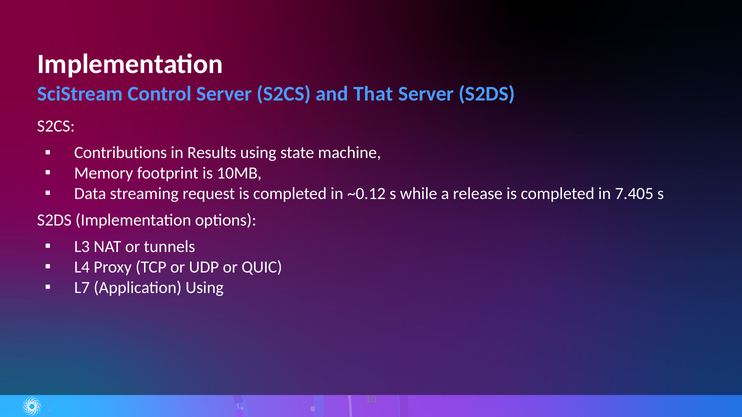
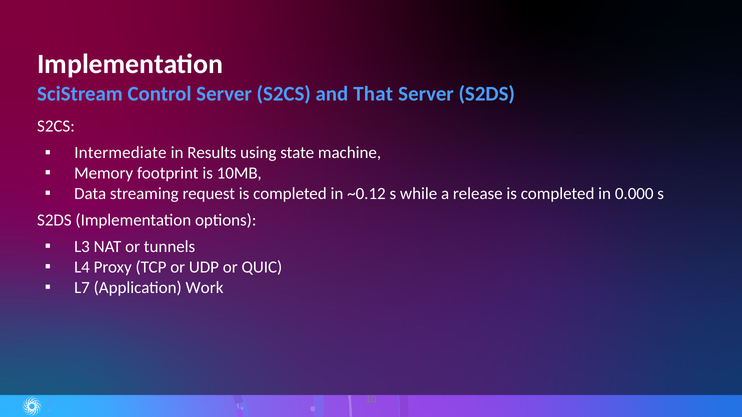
Contributions: Contributions -> Intermediate
7.405: 7.405 -> 0.000
Application Using: Using -> Work
